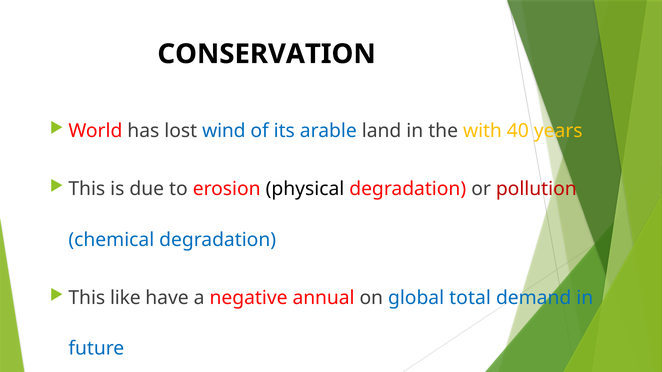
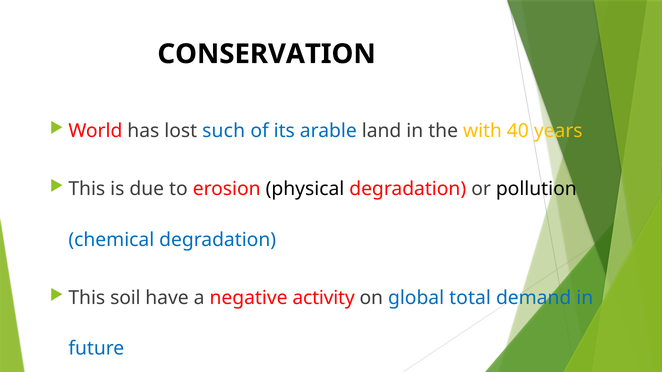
wind: wind -> such
pollution colour: red -> black
This like: like -> soil
annual: annual -> activity
